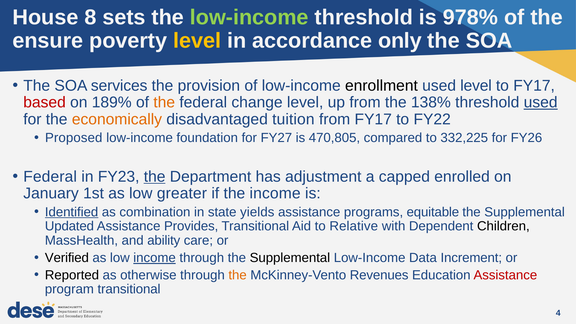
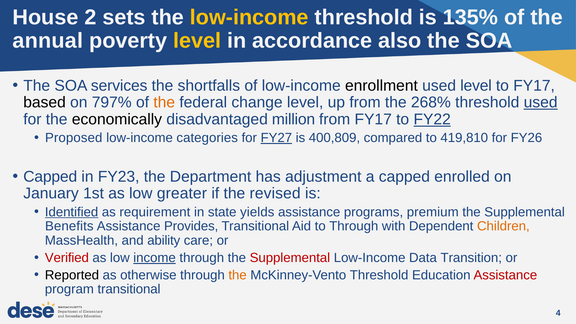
8: 8 -> 2
low-income at (249, 17) colour: light green -> yellow
978%: 978% -> 135%
ensure: ensure -> annual
only: only -> also
provision: provision -> shortfalls
based colour: red -> black
189%: 189% -> 797%
138%: 138% -> 268%
economically colour: orange -> black
tuition: tuition -> million
FY22 underline: none -> present
foundation: foundation -> categories
FY27 underline: none -> present
470,805: 470,805 -> 400,809
332,225: 332,225 -> 419,810
Federal at (50, 177): Federal -> Capped
the at (155, 177) underline: present -> none
the income: income -> revised
combination: combination -> requirement
equitable: equitable -> premium
Updated: Updated -> Benefits
to Relative: Relative -> Through
Children colour: black -> orange
Verified colour: black -> red
Supplemental at (290, 258) colour: black -> red
Increment: Increment -> Transition
McKinney-Vento Revenues: Revenues -> Threshold
